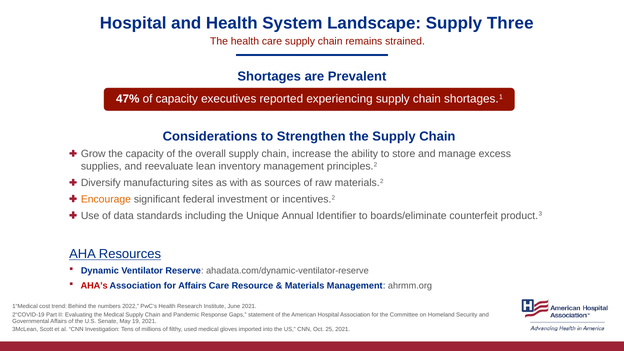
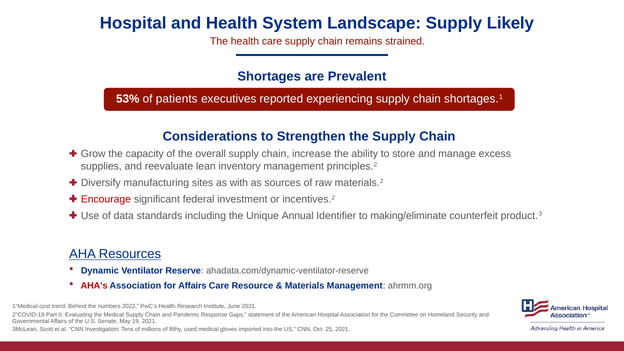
Three: Three -> Likely
47%: 47% -> 53%
of capacity: capacity -> patients
Encourage colour: orange -> red
boards/eliminate: boards/eliminate -> making/eliminate
